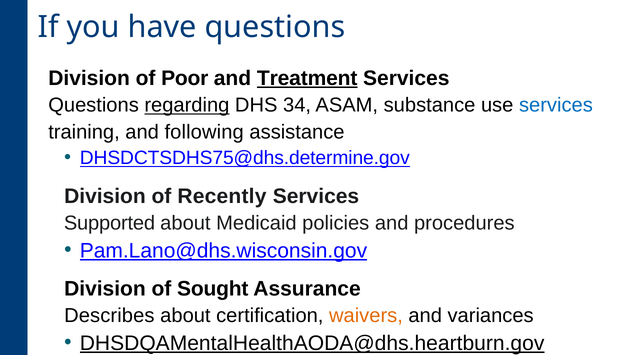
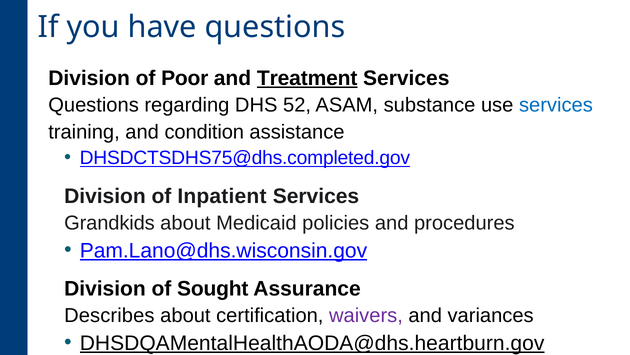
regarding underline: present -> none
34: 34 -> 52
following: following -> condition
DHSDCTSDHS75@dhs.determine.gov: DHSDCTSDHS75@dhs.determine.gov -> DHSDCTSDHS75@dhs.completed.gov
Recently: Recently -> Inpatient
Supported: Supported -> Grandkids
waivers colour: orange -> purple
